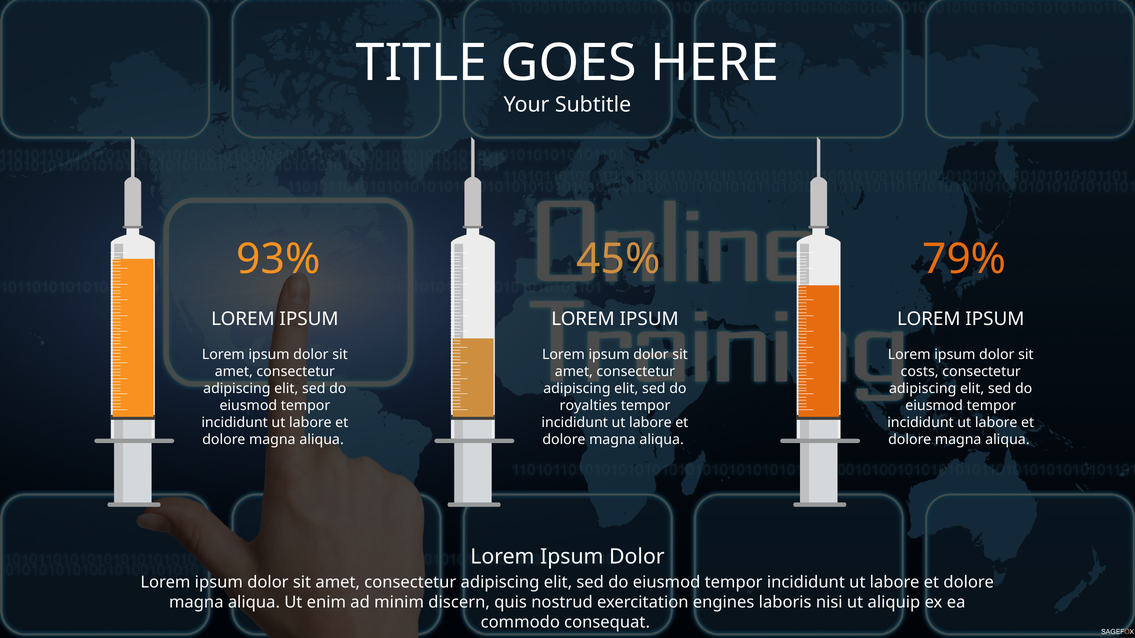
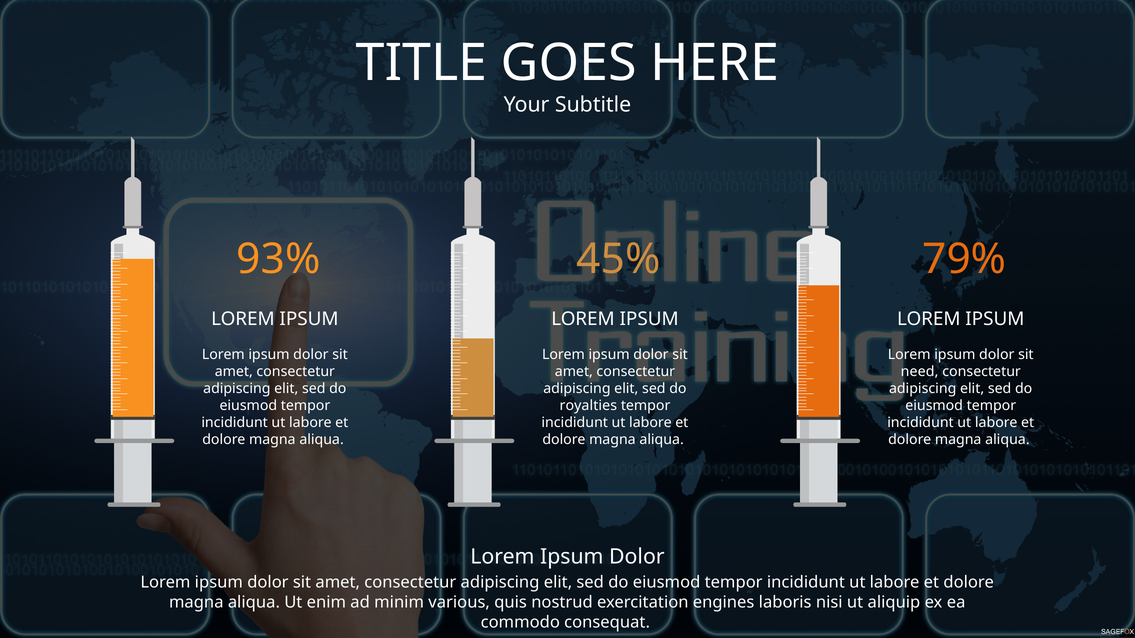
costs: costs -> need
discern: discern -> various
